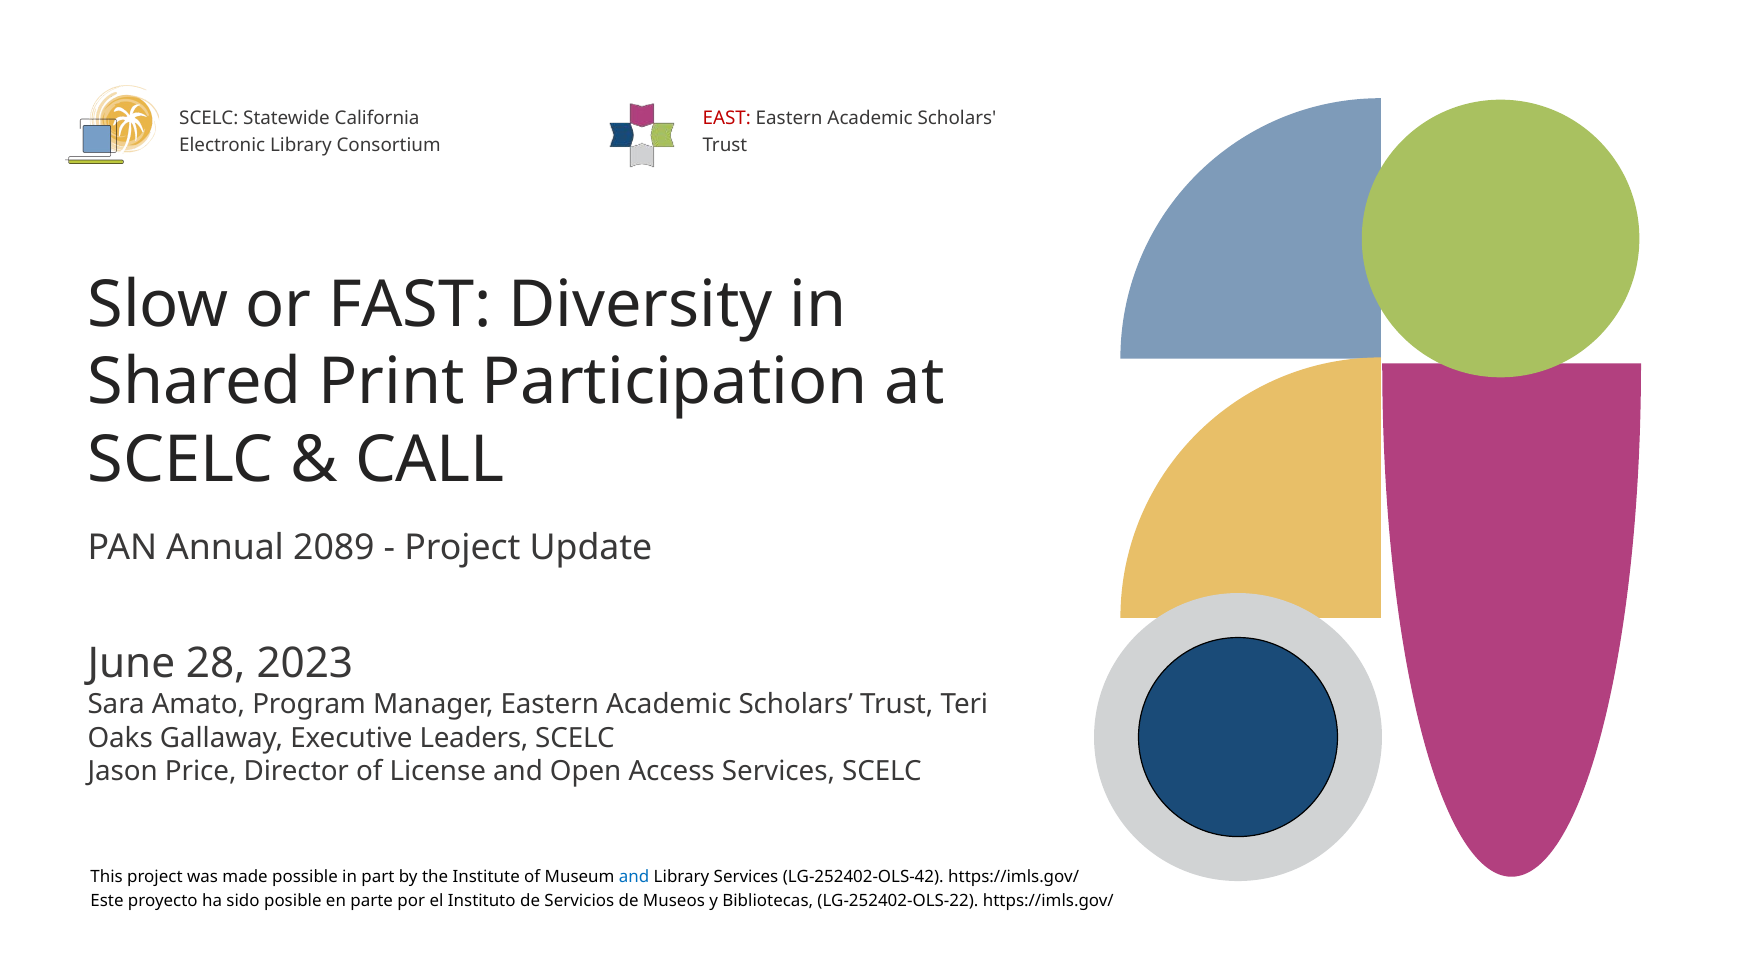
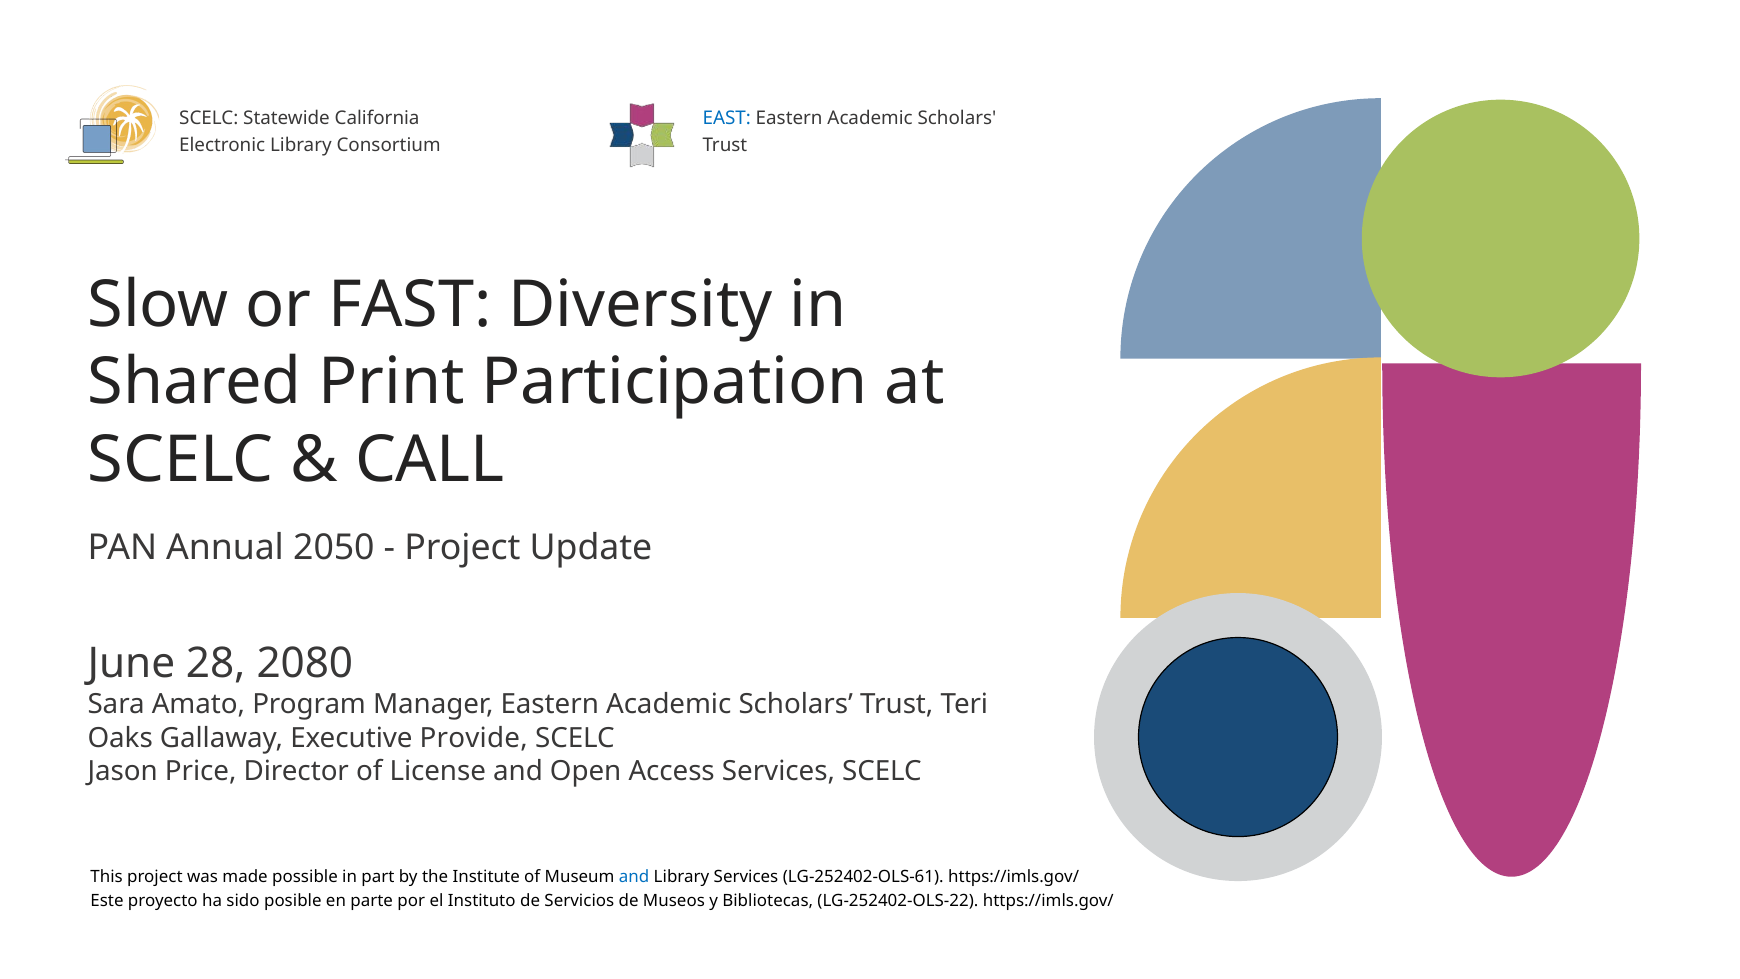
EAST colour: red -> blue
2089: 2089 -> 2050
2023: 2023 -> 2080
Leaders: Leaders -> Provide
LG-252402-OLS-42: LG-252402-OLS-42 -> LG-252402-OLS-61
